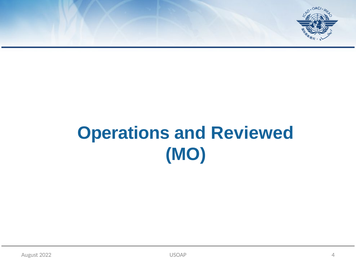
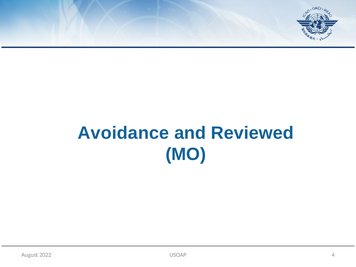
Operations: Operations -> Avoidance
